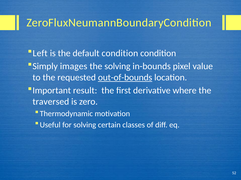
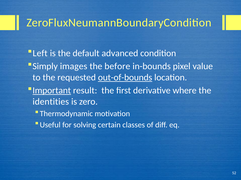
default condition: condition -> advanced
the solving: solving -> before
Important underline: none -> present
traversed: traversed -> identities
